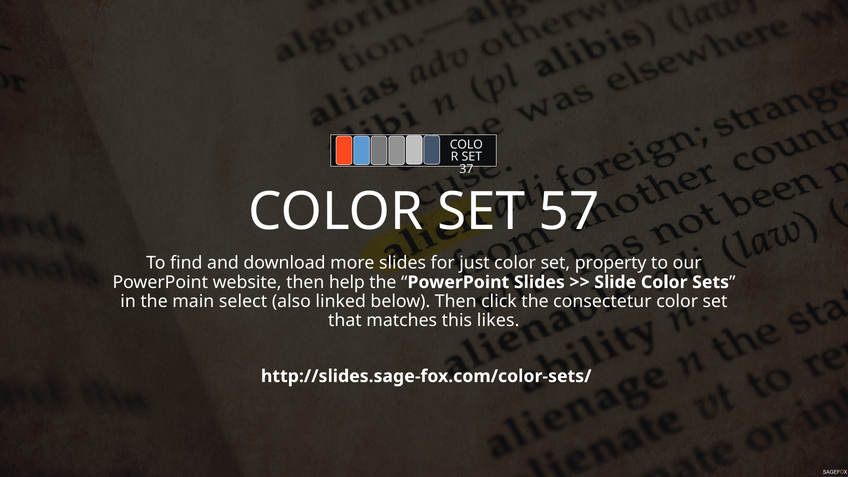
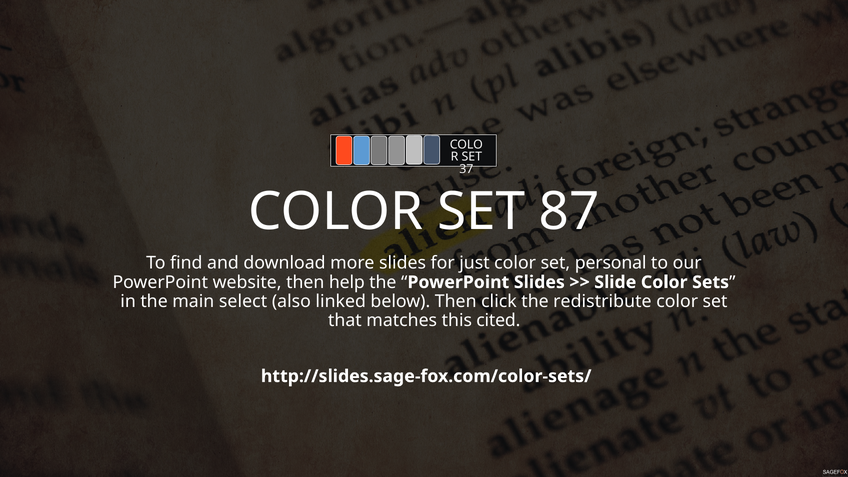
57: 57 -> 87
property: property -> personal
consectetur: consectetur -> redistribute
likes: likes -> cited
